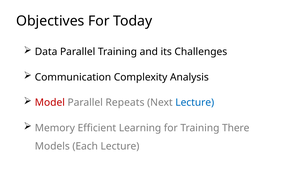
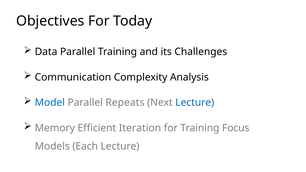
Model colour: red -> blue
Learning: Learning -> Iteration
There: There -> Focus
